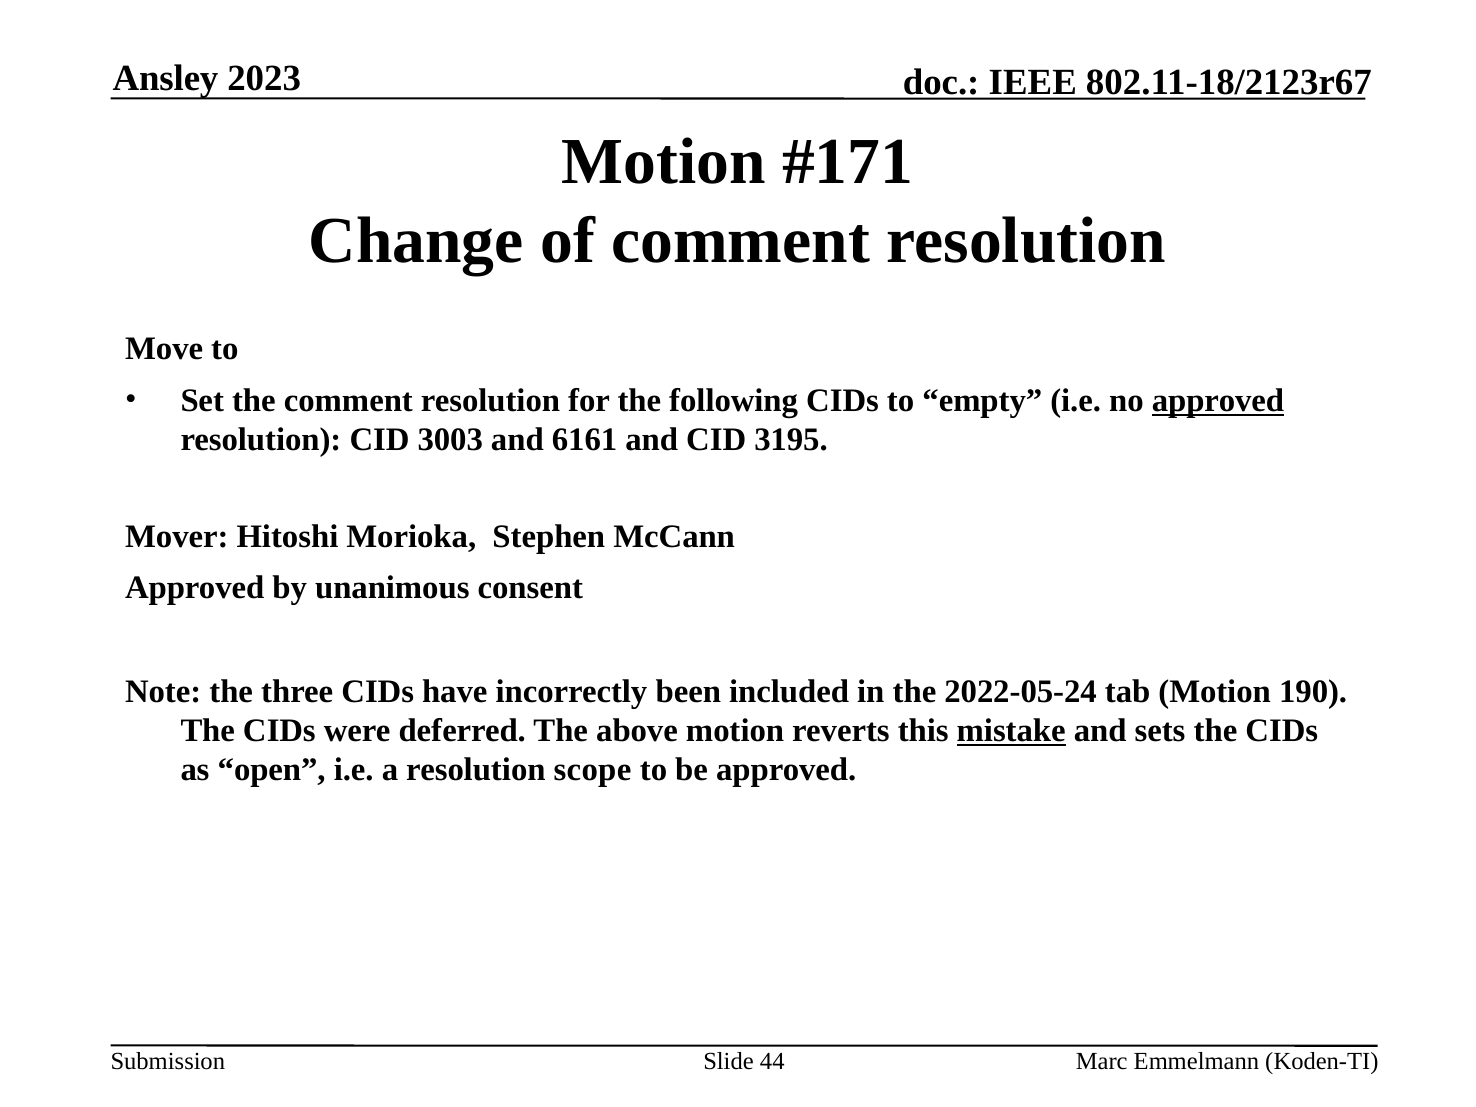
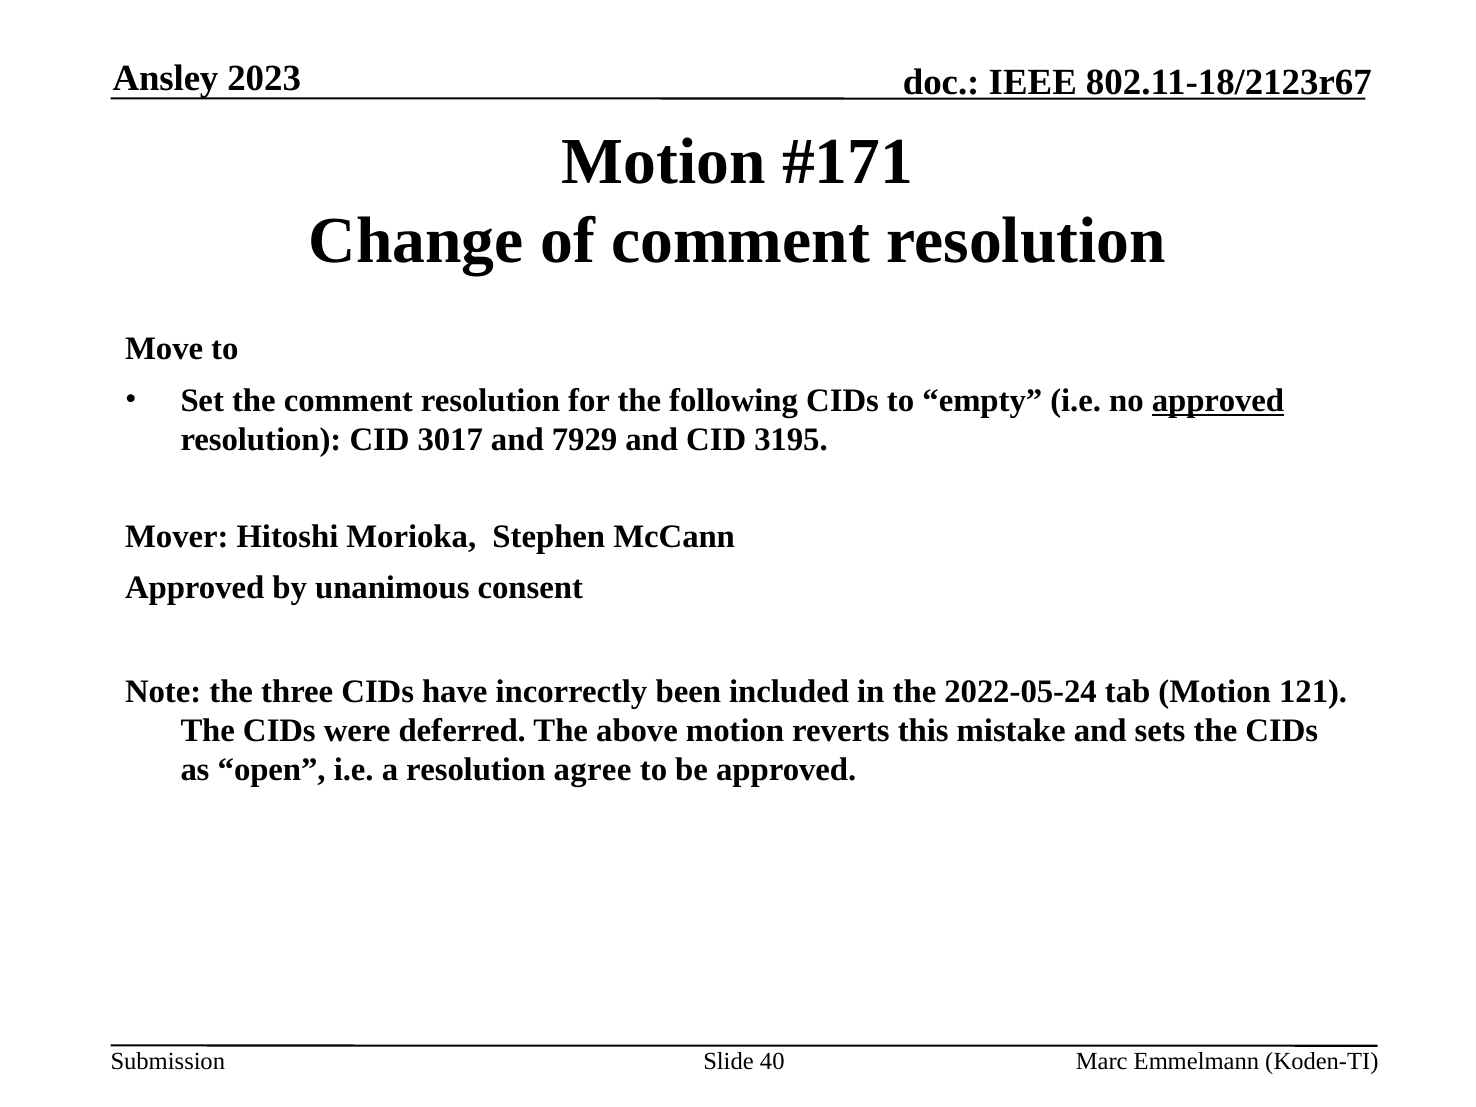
3003: 3003 -> 3017
6161: 6161 -> 7929
190: 190 -> 121
mistake underline: present -> none
scope: scope -> agree
44: 44 -> 40
